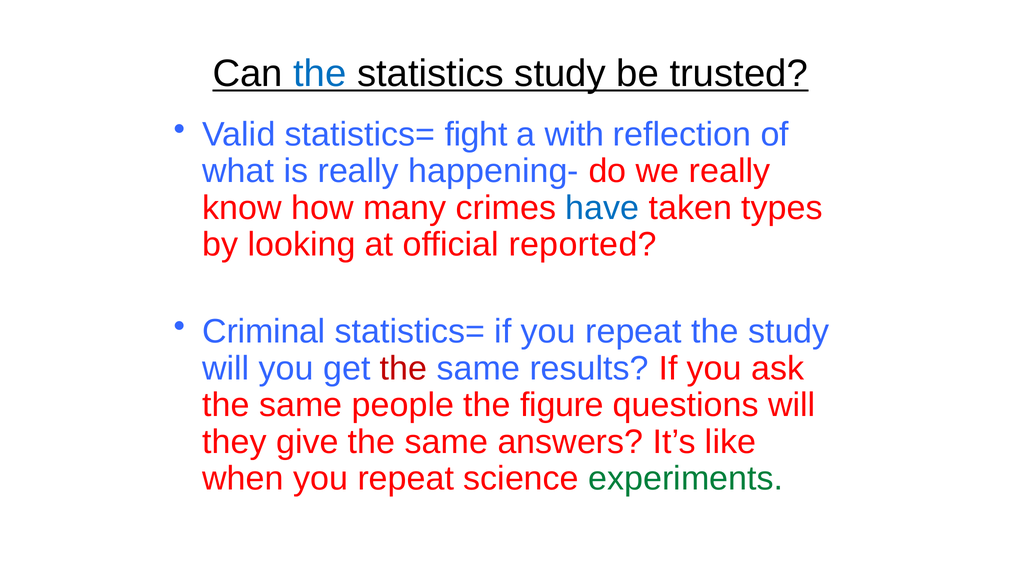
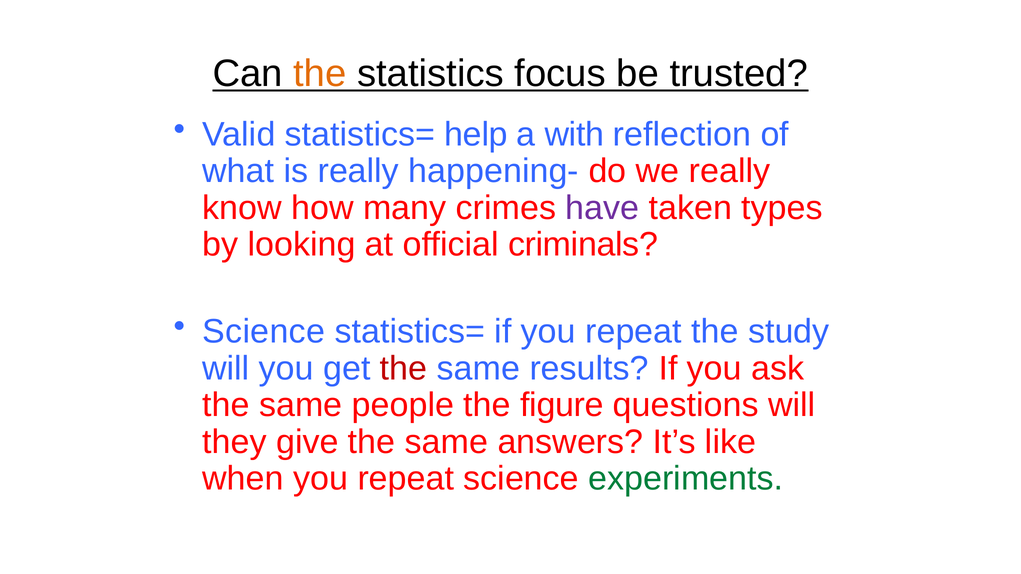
the at (320, 74) colour: blue -> orange
statistics study: study -> focus
fight: fight -> help
have colour: blue -> purple
reported: reported -> criminals
Criminal at (264, 332): Criminal -> Science
